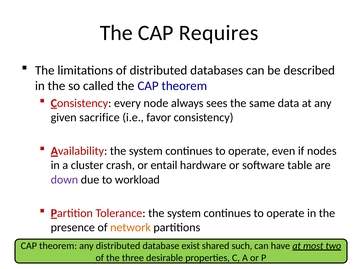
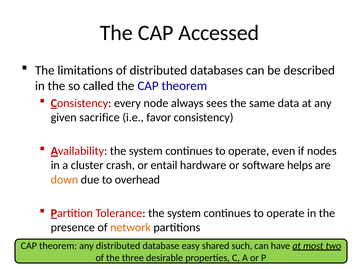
Requires: Requires -> Accessed
table: table -> helps
down colour: purple -> orange
workload: workload -> overhead
exist: exist -> easy
